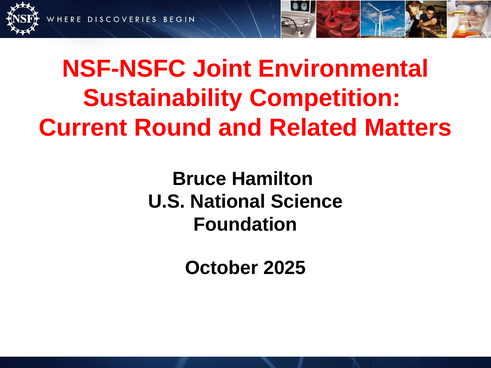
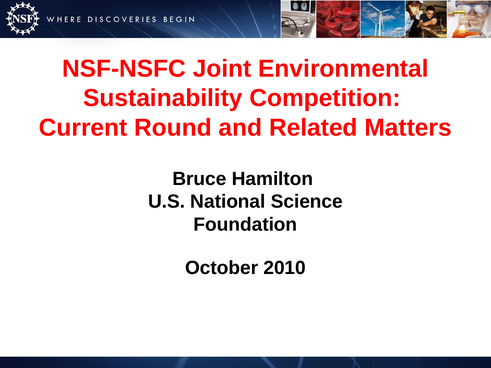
2025: 2025 -> 2010
